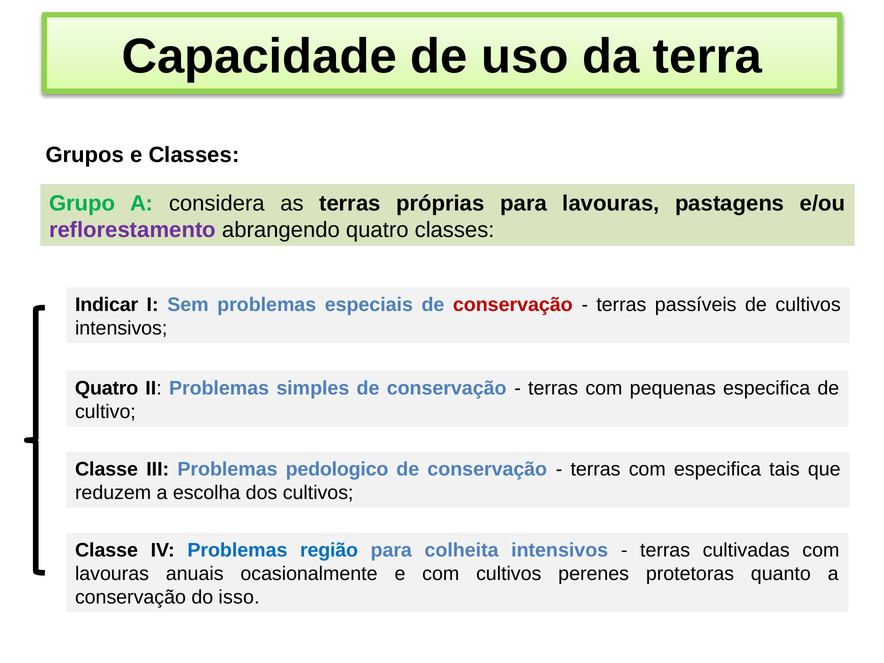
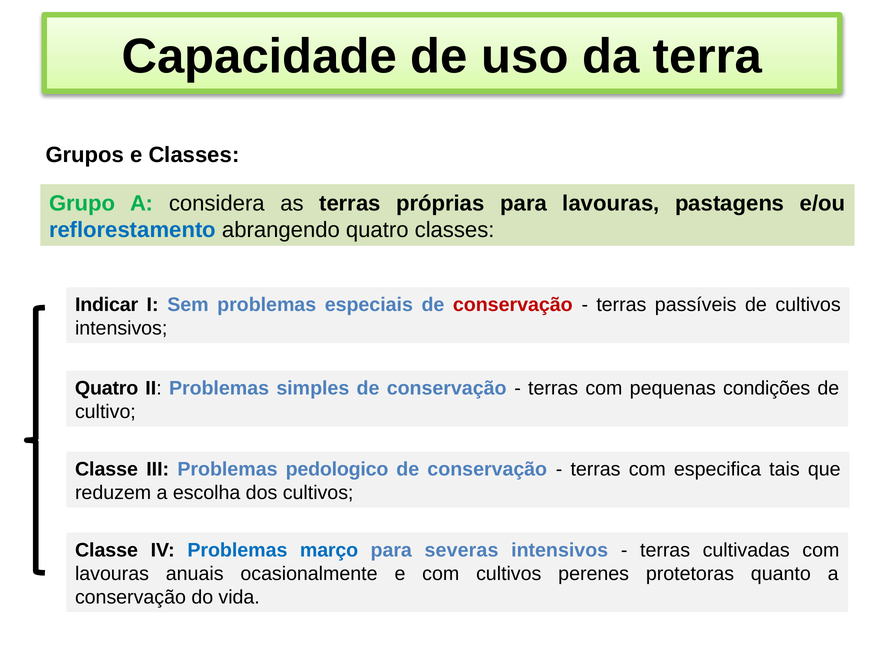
reflorestamento colour: purple -> blue
pequenas especifica: especifica -> condições
região: região -> março
colheita: colheita -> severas
isso: isso -> vida
